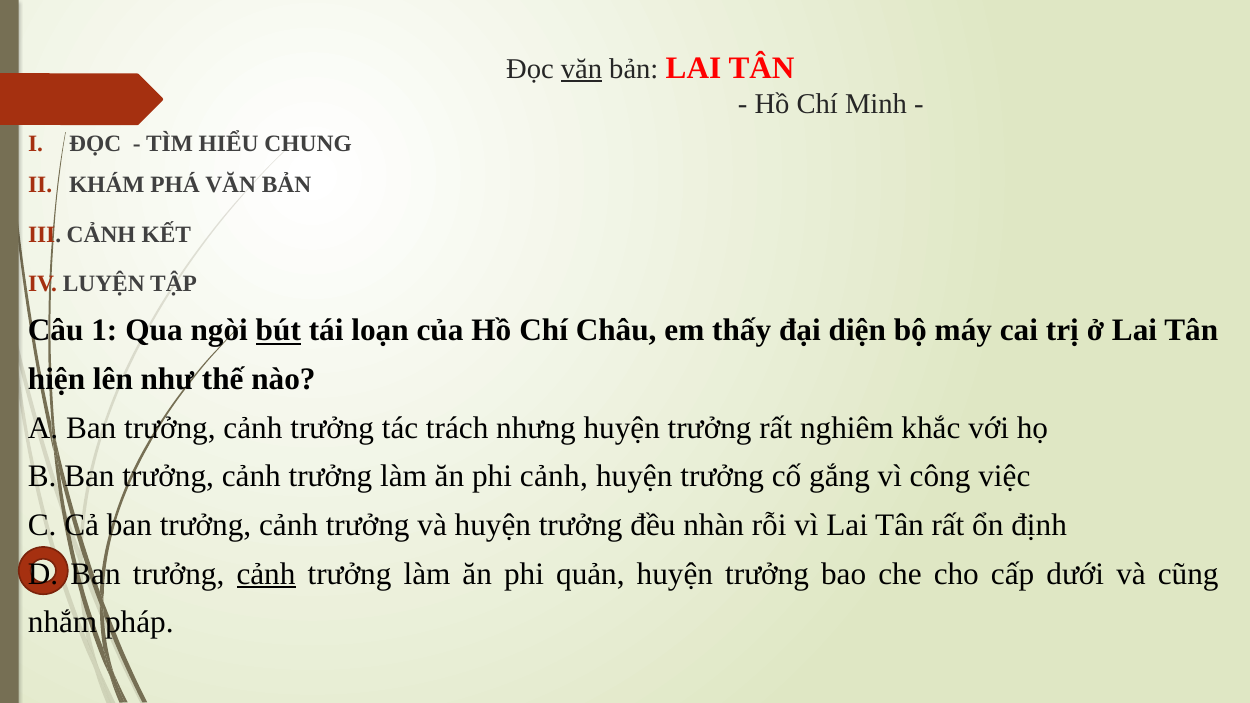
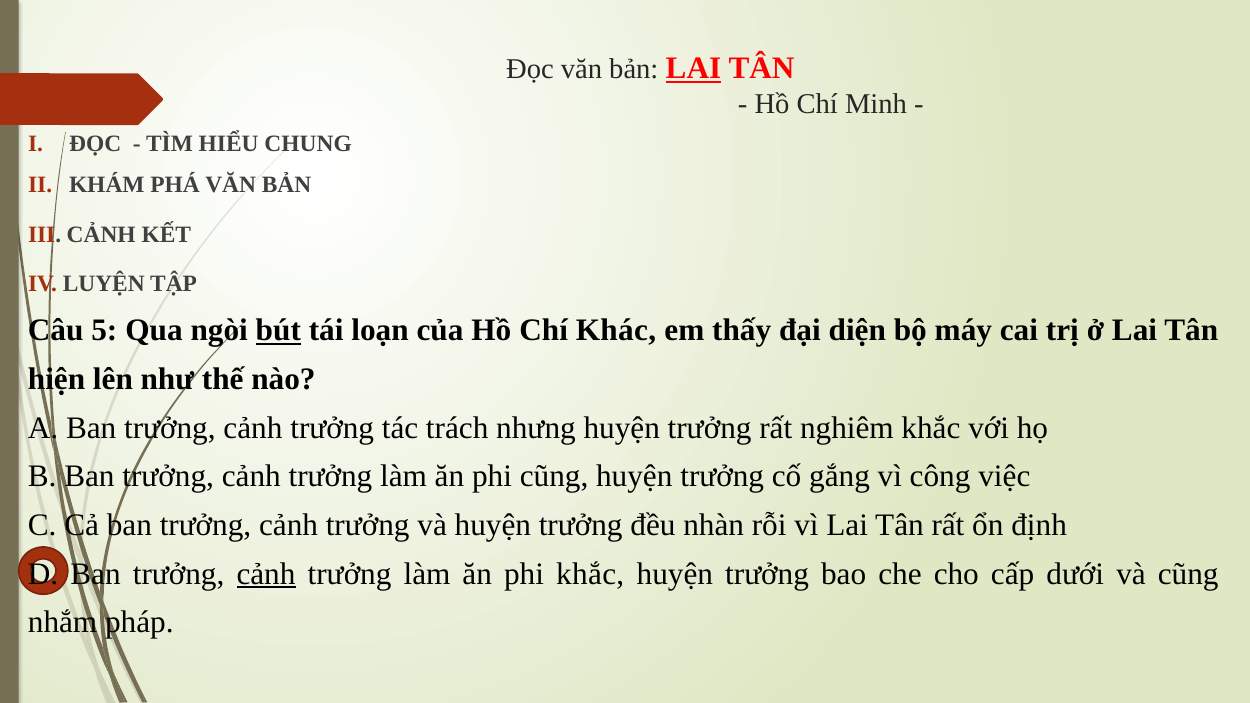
văn at (582, 69) underline: present -> none
LAI at (693, 68) underline: none -> present
1: 1 -> 5
Châu: Châu -> Khác
phi cảnh: cảnh -> cũng
phi quản: quản -> khắc
